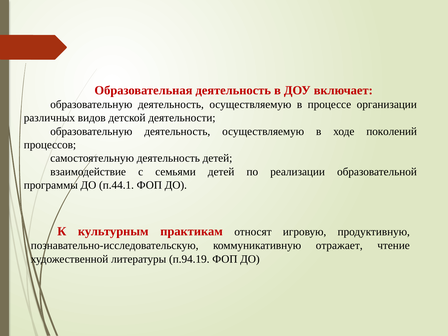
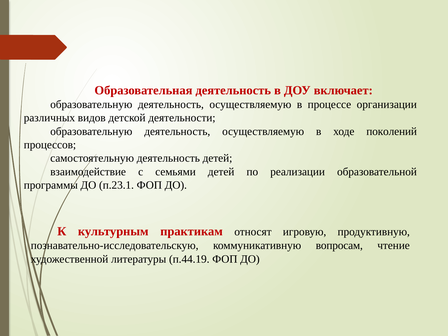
п.44.1: п.44.1 -> п.23.1
отражает: отражает -> вопросам
п.94.19: п.94.19 -> п.44.19
